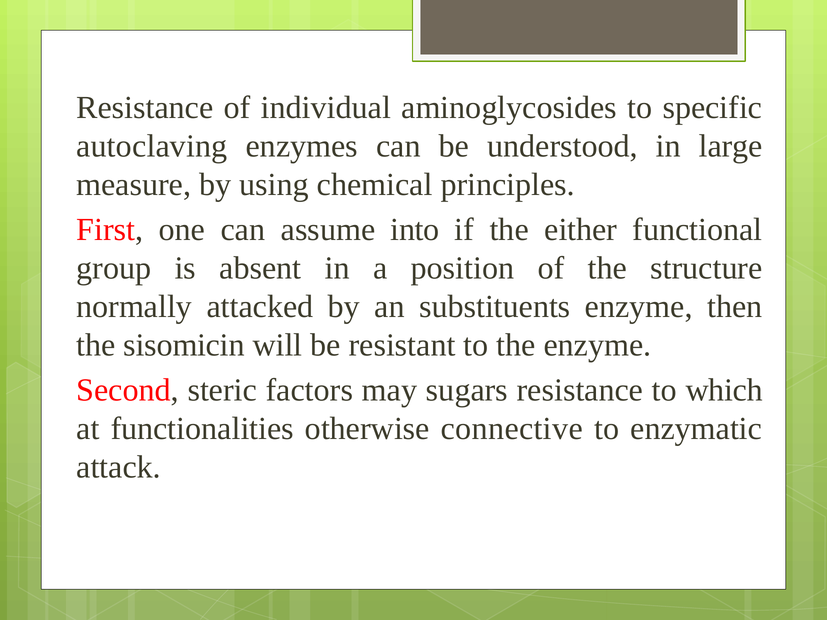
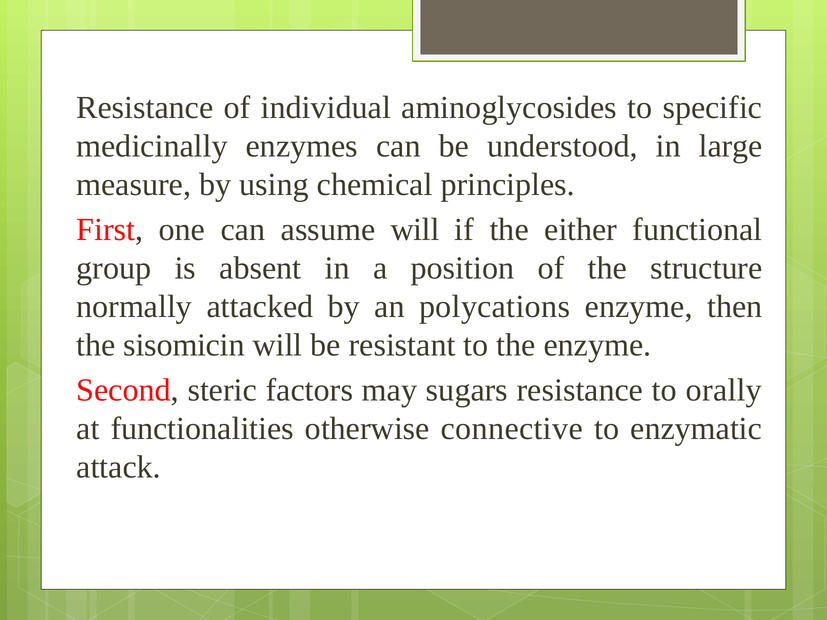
autoclaving: autoclaving -> medicinally
assume into: into -> will
substituents: substituents -> polycations
which: which -> orally
